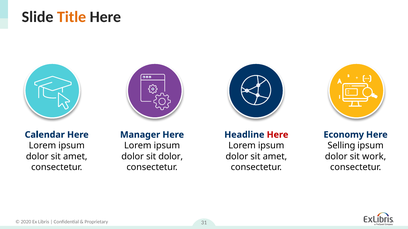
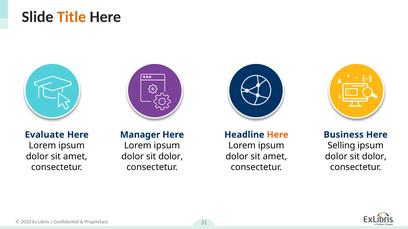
Economy: Economy -> Business
Calendar: Calendar -> Evaluate
Here at (278, 135) colour: red -> orange
work at (374, 157): work -> dolor
